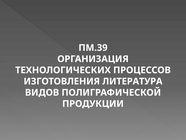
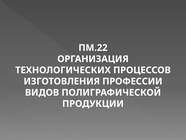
ПМ.39: ПМ.39 -> ПМ.22
ЛИТЕРАТУРА: ЛИТЕРАТУРА -> ПРОФЕССИИ
